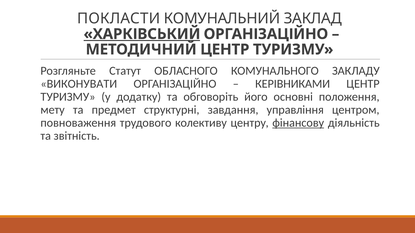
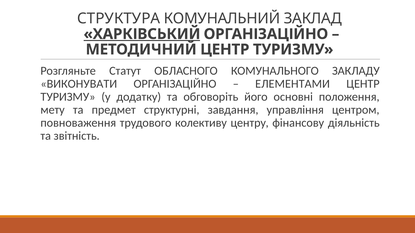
ПОКЛАСТИ: ПОКЛАСТИ -> СТРУКТУРА
КЕРІВНИКАМИ: КЕРІВНИКАМИ -> ЕЛЕМЕНТАМИ
фінансову underline: present -> none
